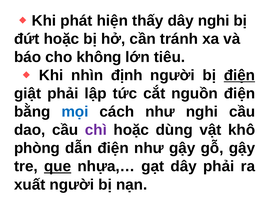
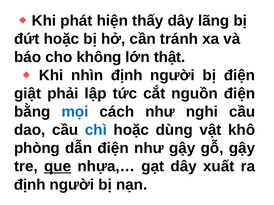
dây nghi: nghi -> lãng
tiêu: tiêu -> thật
điện at (239, 75) underline: present -> none
chì colour: purple -> blue
dây phải: phải -> xuất
xuất at (30, 185): xuất -> định
